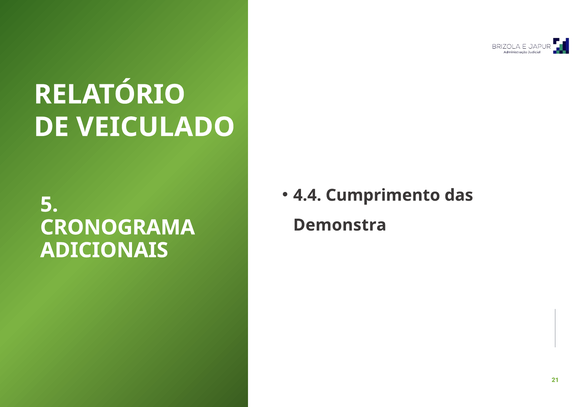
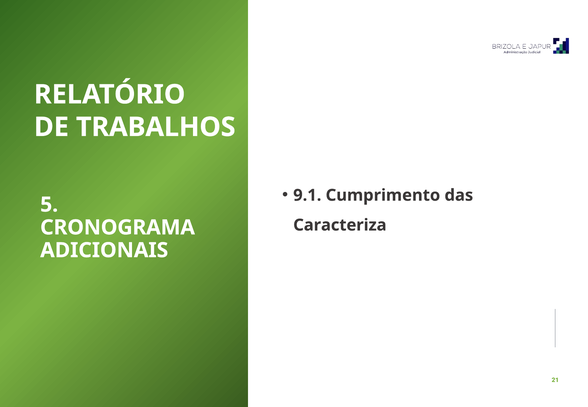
VEICULADO: VEICULADO -> TRABALHOS
4.4: 4.4 -> 9.1
Demonstra: Demonstra -> Caracteriza
